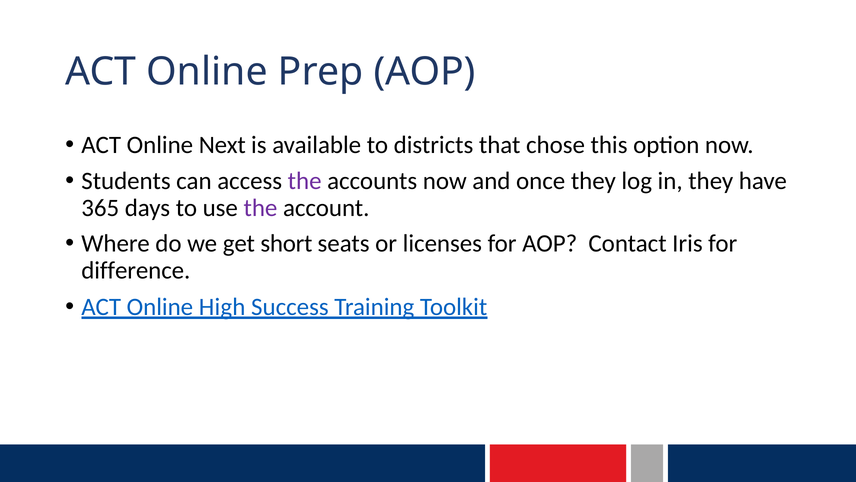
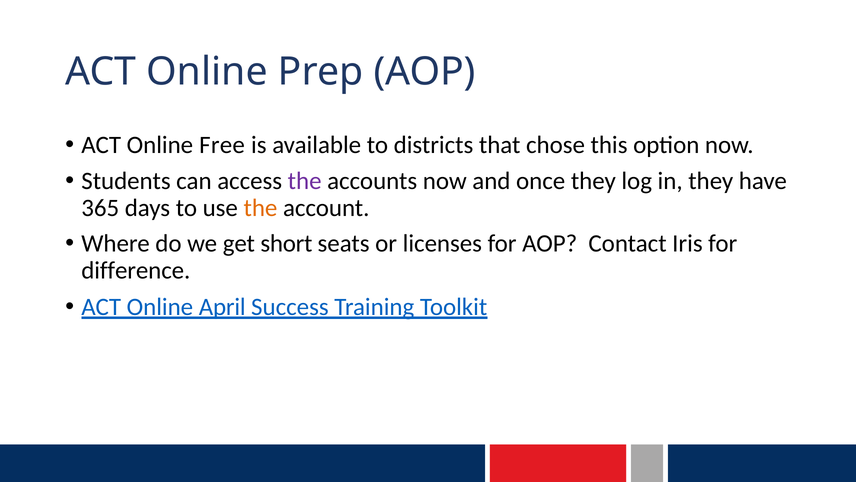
Next: Next -> Free
the at (260, 208) colour: purple -> orange
High: High -> April
